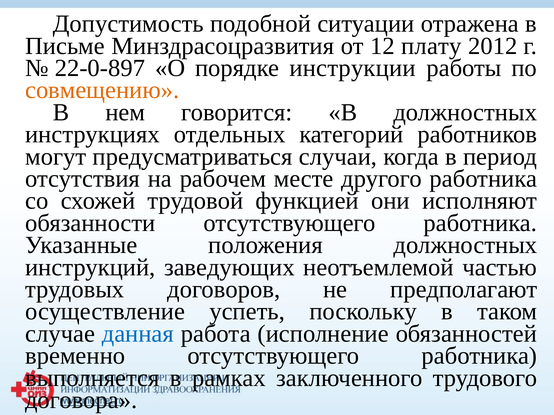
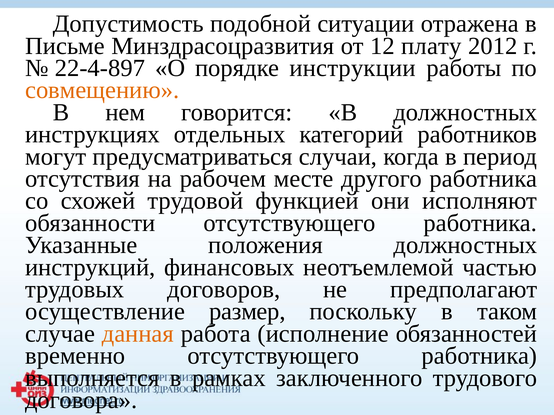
22-0-897: 22-0-897 -> 22-4-897
заведующих: заведующих -> финансовых
успеть: успеть -> размер
данная colour: blue -> orange
